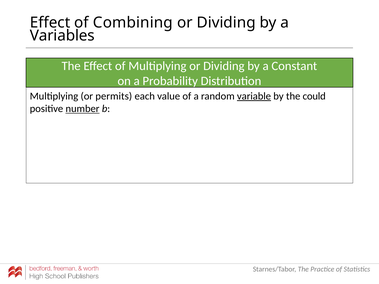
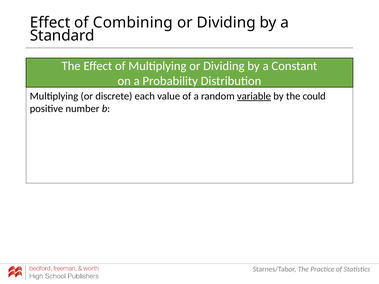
Variables: Variables -> Standard
permits: permits -> discrete
number underline: present -> none
